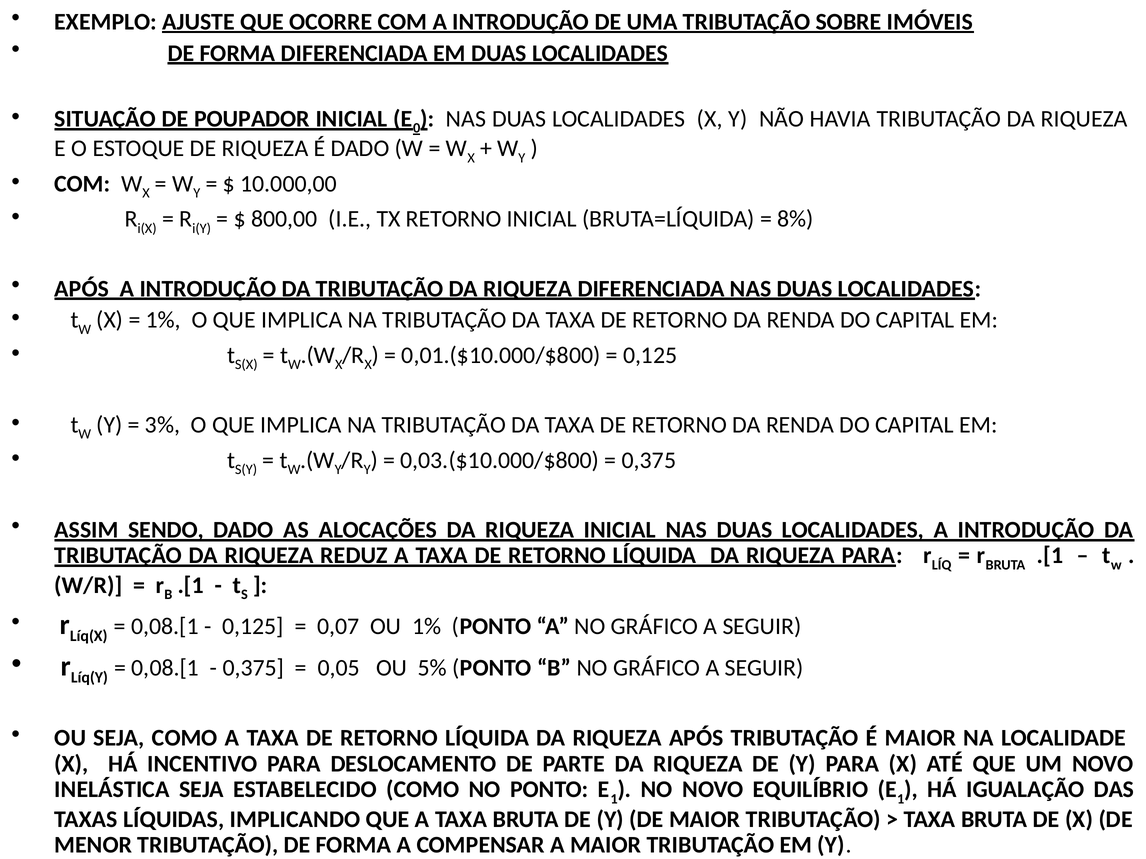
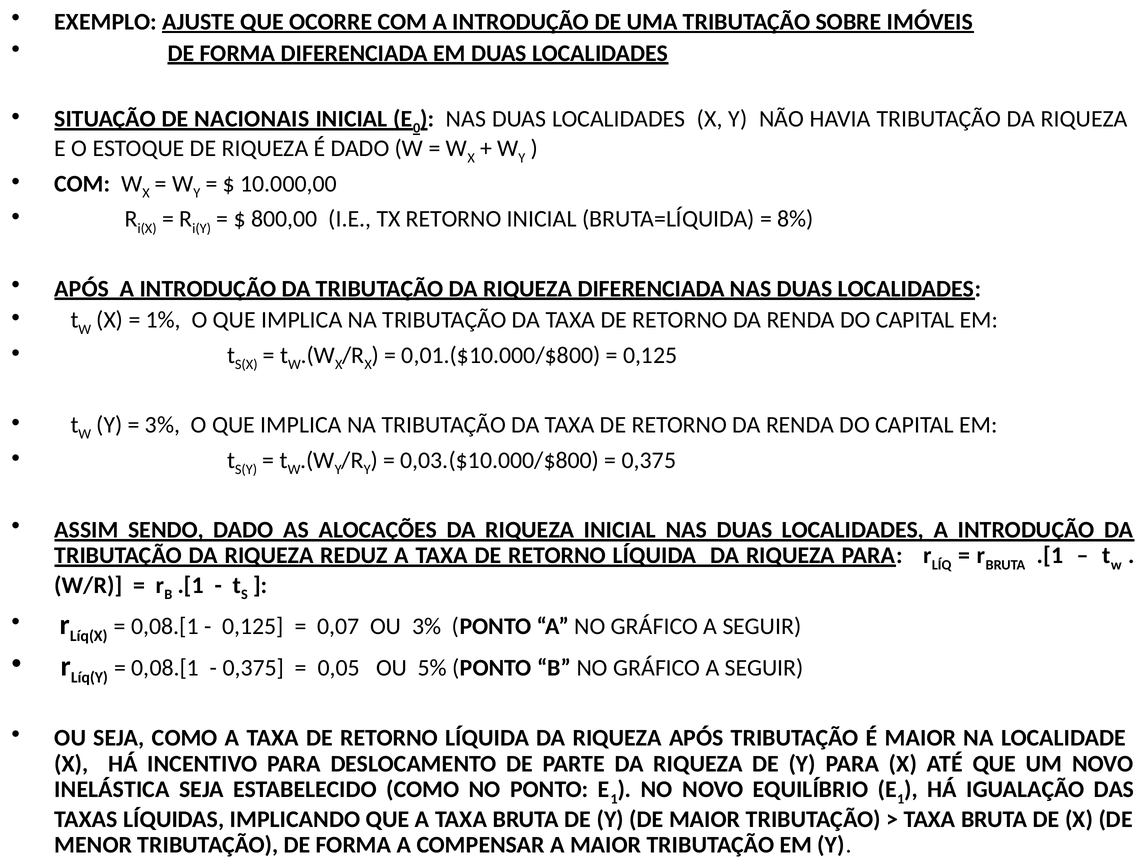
POUPADOR: POUPADOR -> NACIONAIS
OU 1%: 1% -> 3%
